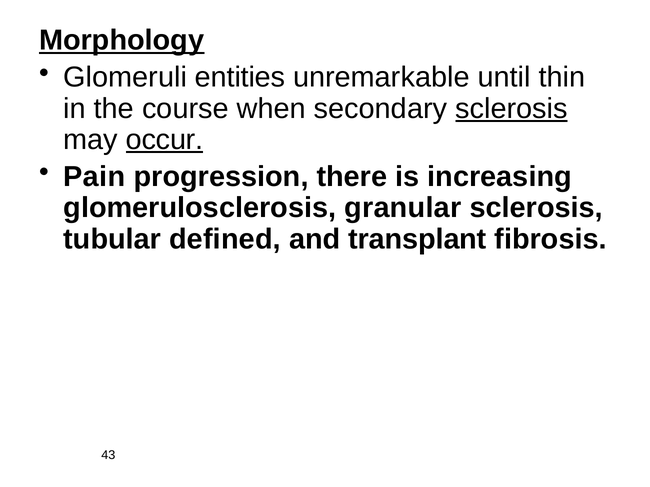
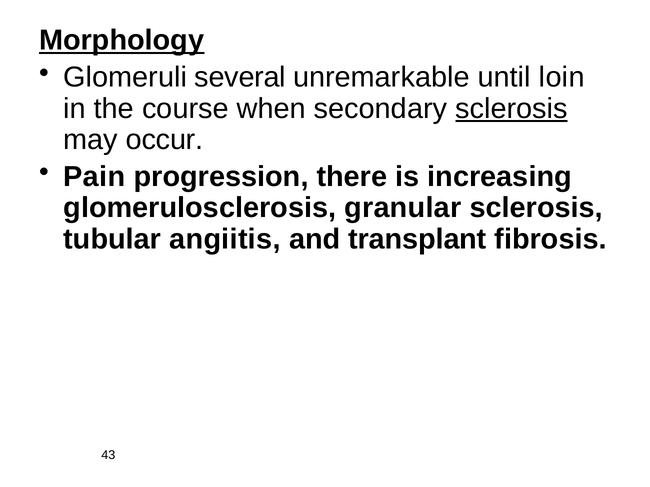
entities: entities -> several
thin: thin -> loin
occur underline: present -> none
defined: defined -> angiitis
